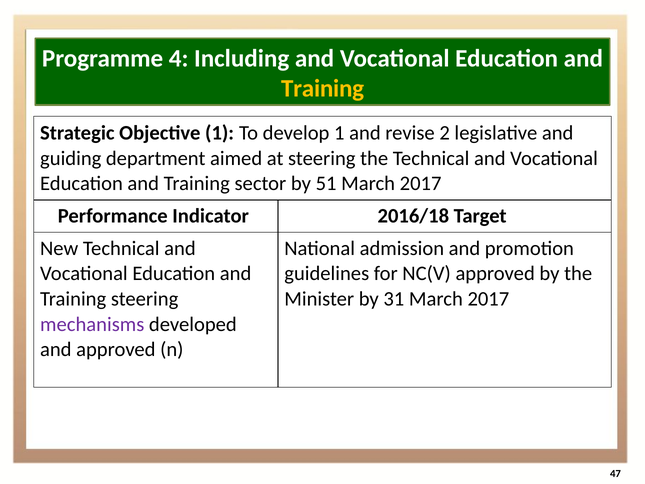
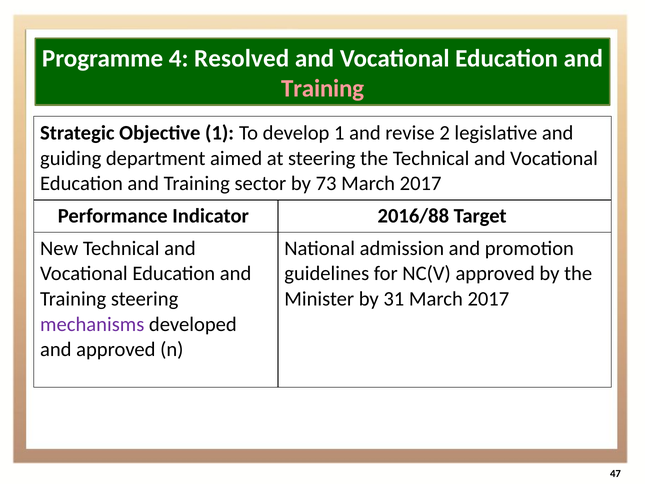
Including: Including -> Resolved
Training at (323, 88) colour: yellow -> pink
51: 51 -> 73
2016/18: 2016/18 -> 2016/88
